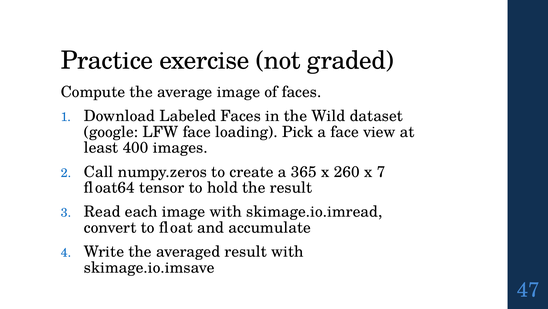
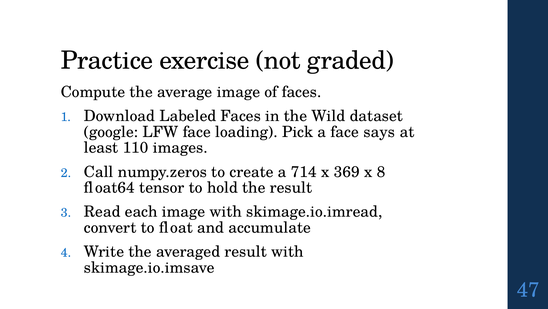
view: view -> says
400: 400 -> 110
365: 365 -> 714
260: 260 -> 369
7: 7 -> 8
